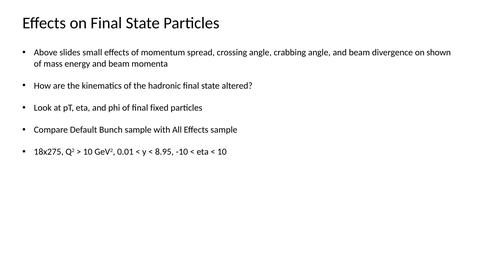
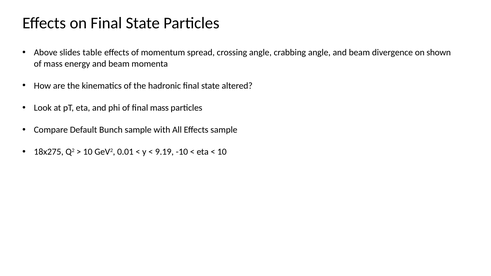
small: small -> table
final fixed: fixed -> mass
8.95: 8.95 -> 9.19
